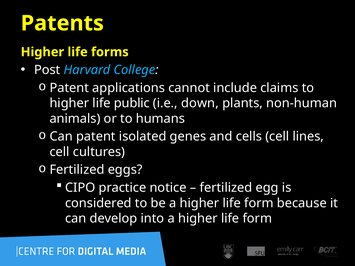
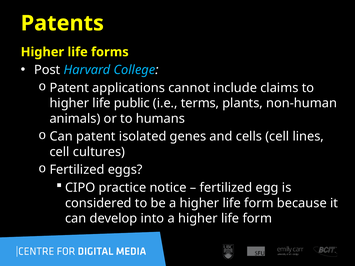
down: down -> terms
